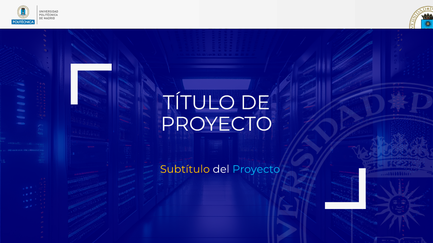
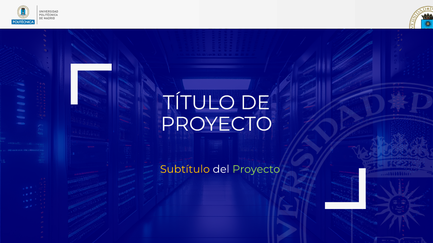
Proyecto at (256, 170) colour: light blue -> light green
